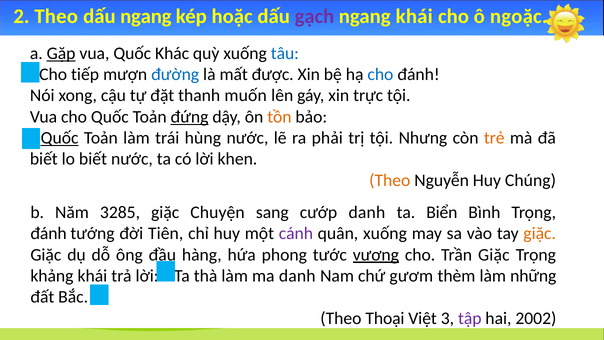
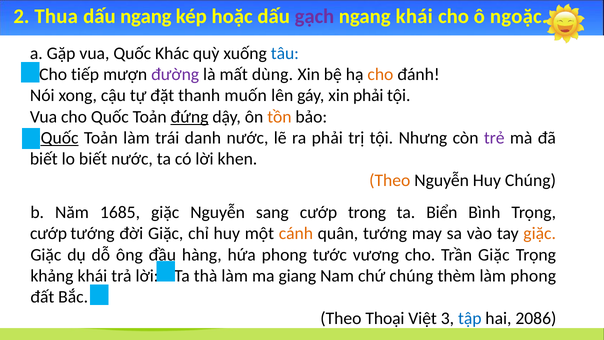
2 Theo: Theo -> Thua
Gặp underline: present -> none
đường colour: blue -> purple
được: được -> dùng
cho at (380, 74) colour: blue -> orange
xin trực: trực -> phải
hùng: hùng -> danh
trẻ colour: orange -> purple
3285: 3285 -> 1685
giặc Chuyện: Chuyện -> Nguyễn
cướp danh: danh -> trong
đánh at (49, 233): đánh -> cướp
đời Tiên: Tiên -> Giặc
cánh colour: purple -> orange
quân xuống: xuống -> tướng
vương underline: present -> none
ma danh: danh -> giang
chứ gươm: gươm -> chúng
làm những: những -> phong
tập colour: purple -> blue
2002: 2002 -> 2086
